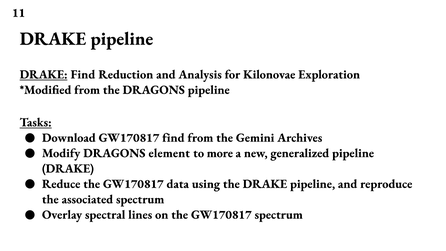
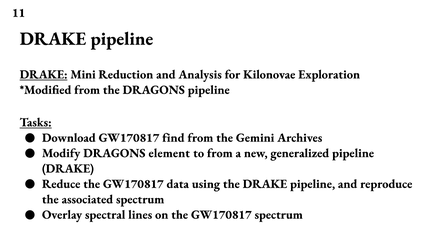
DRAKE Find: Find -> Mini
to more: more -> from
